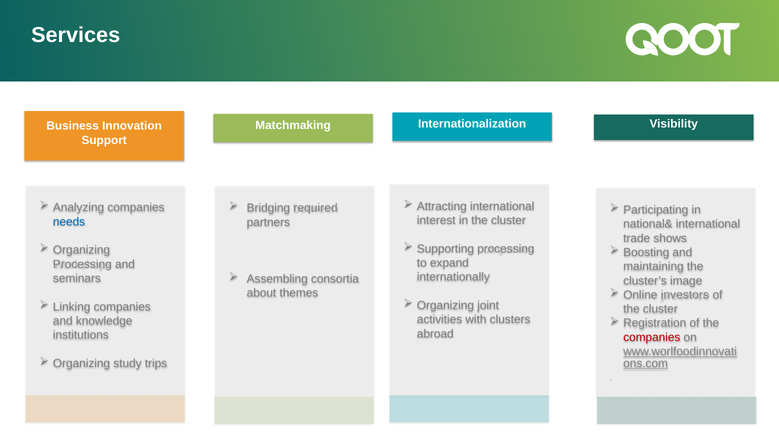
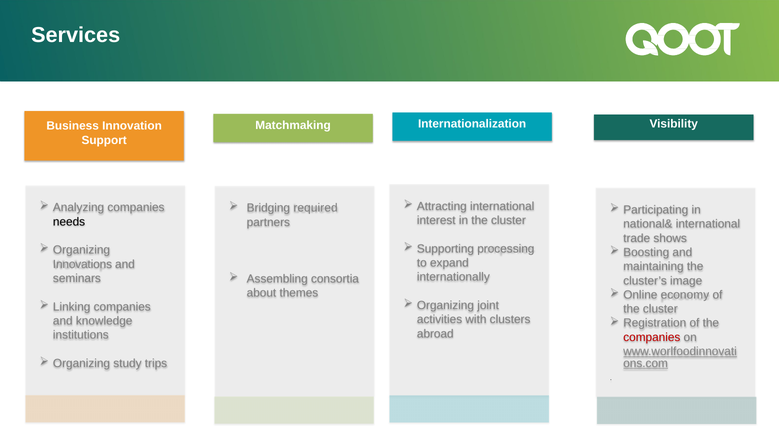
needs colour: blue -> black
Processing at (82, 264): Processing -> Innovations
investors: investors -> economy
